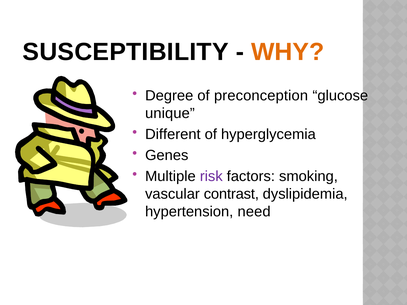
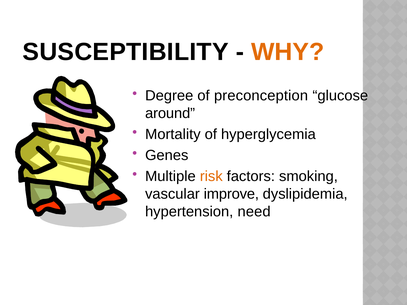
unique: unique -> around
Different: Different -> Mortality
risk colour: purple -> orange
contrast: contrast -> improve
